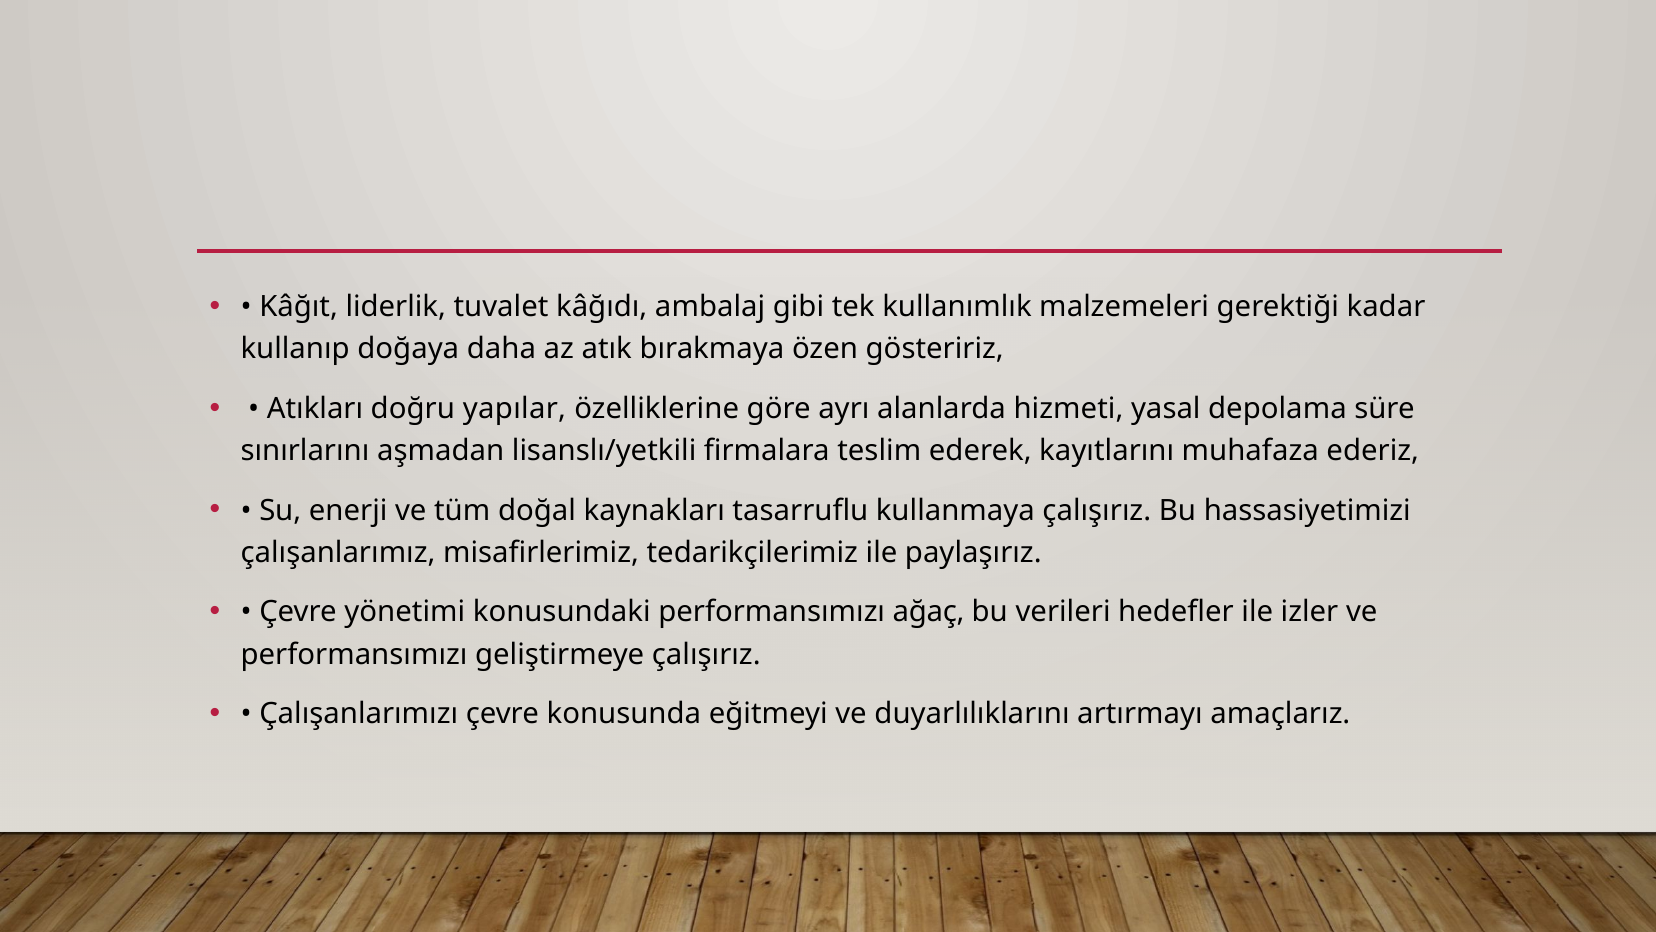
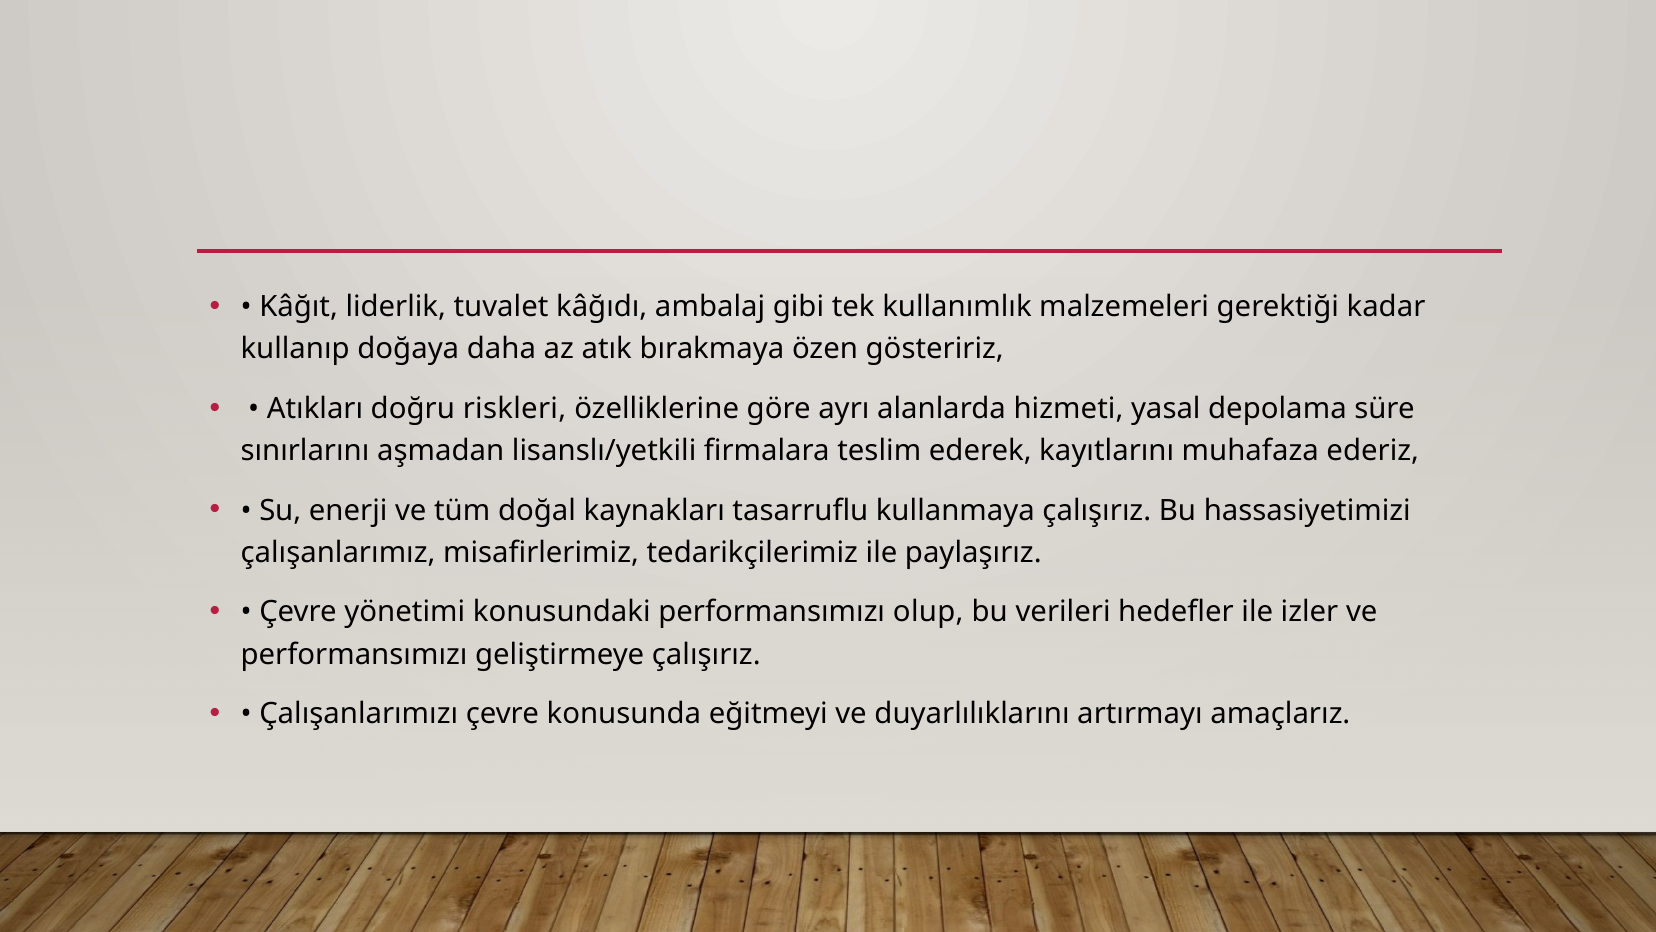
yapılar: yapılar -> riskleri
ağaç: ağaç -> olup
